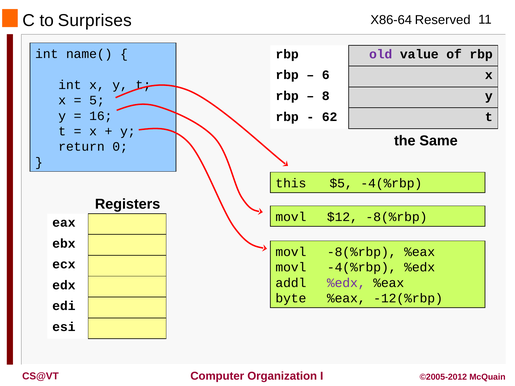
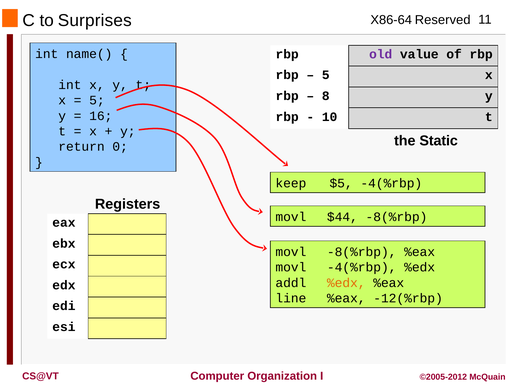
6 at (326, 75): 6 -> 5
62: 62 -> 10
Same: Same -> Static
this: this -> keep
$12: $12 -> $44
%edx at (346, 283) colour: purple -> orange
byte: byte -> line
